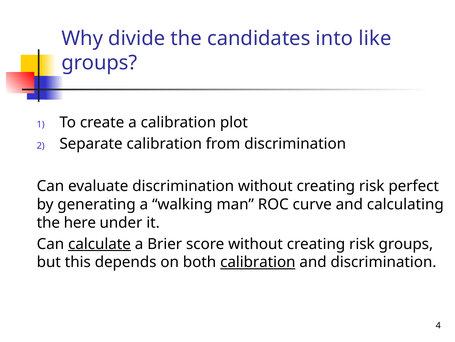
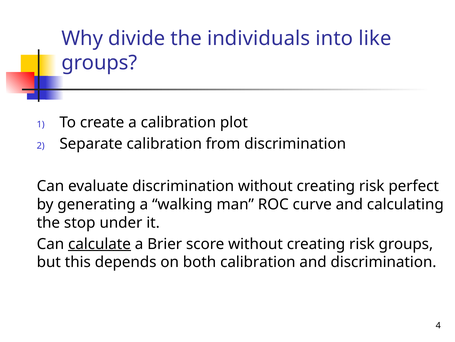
candidates: candidates -> individuals
here: here -> stop
calibration at (258, 262) underline: present -> none
